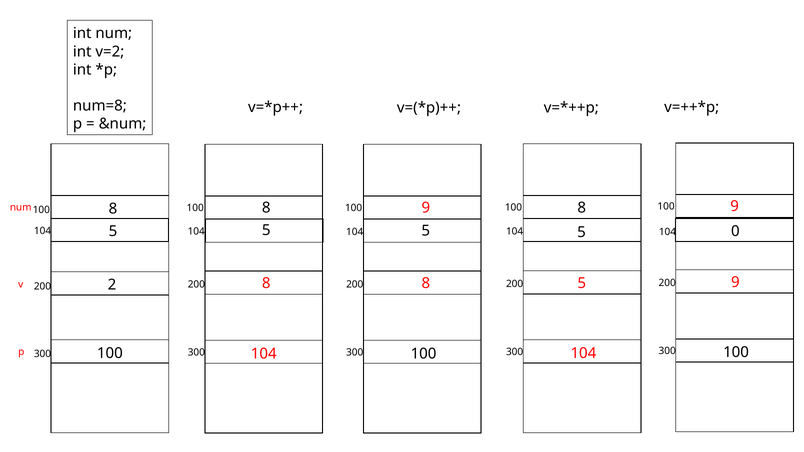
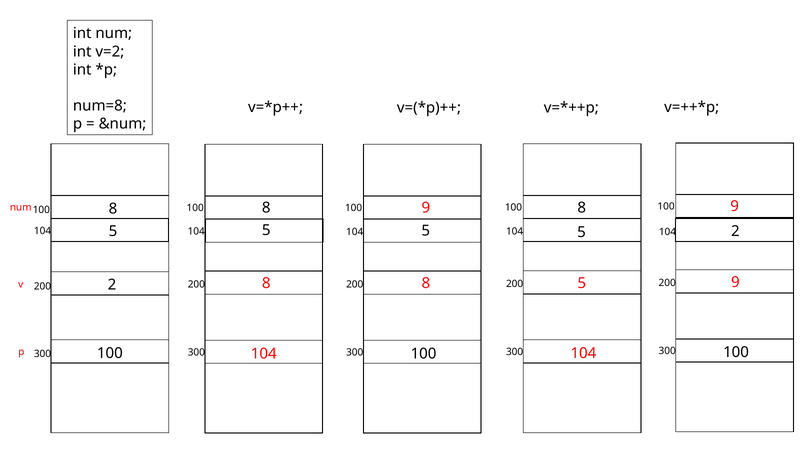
5 0: 0 -> 2
